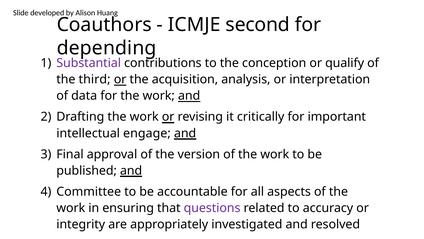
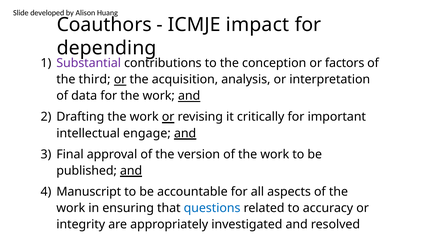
second: second -> impact
qualify: qualify -> factors
Committee: Committee -> Manuscript
questions colour: purple -> blue
